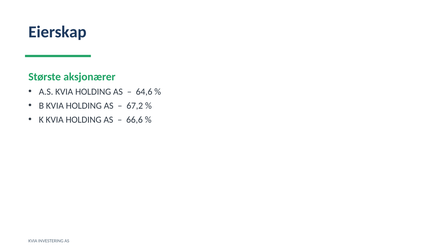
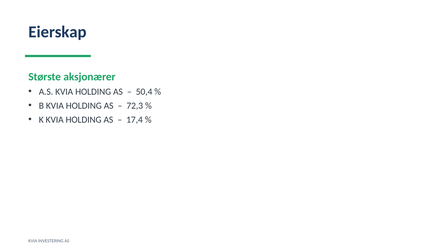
64,6: 64,6 -> 50,4
67,2: 67,2 -> 72,3
66,6: 66,6 -> 17,4
